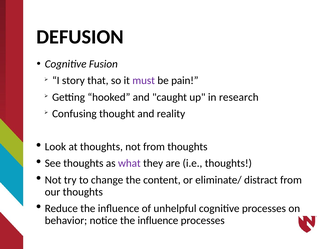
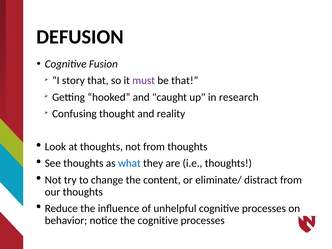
be pain: pain -> that
what colour: purple -> blue
notice the influence: influence -> cognitive
